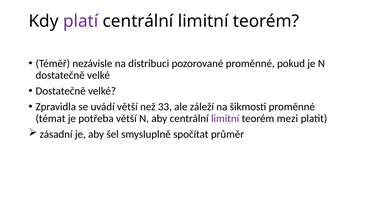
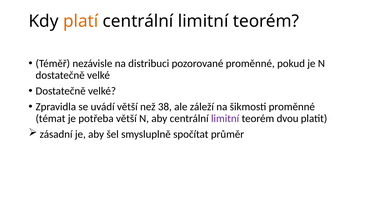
platí colour: purple -> orange
33: 33 -> 38
mezi: mezi -> dvou
